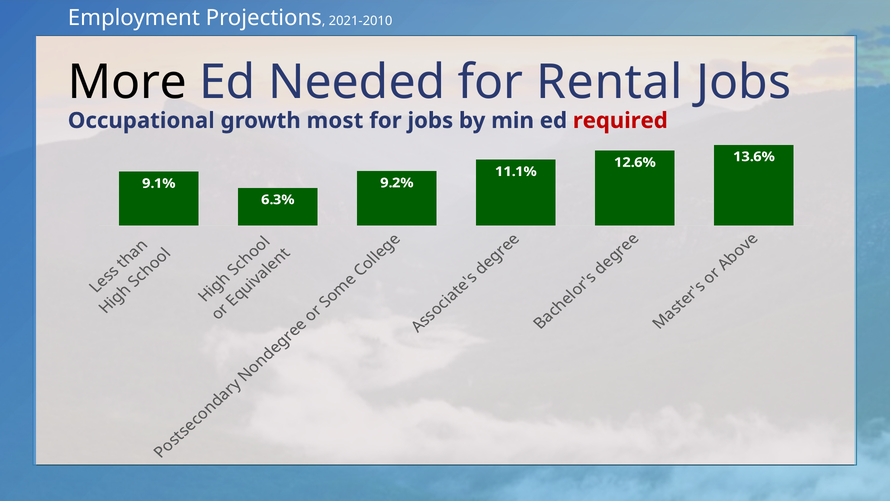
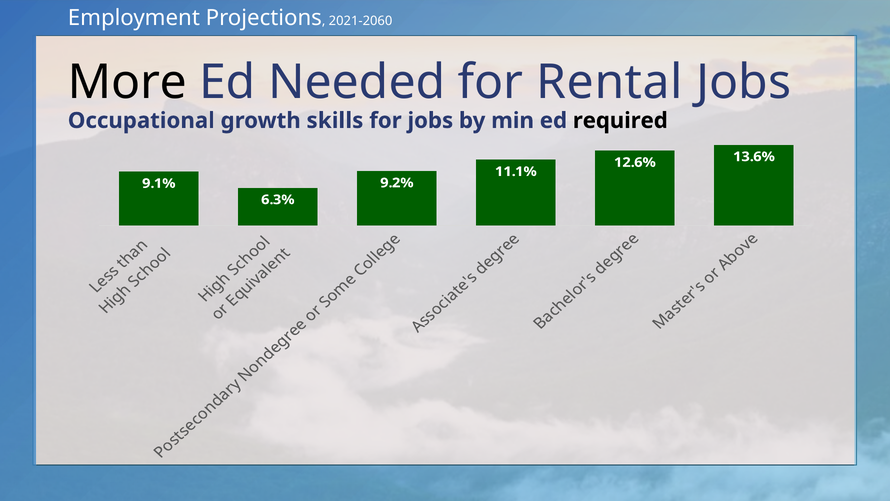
2021-2010: 2021-2010 -> 2021-2060
most: most -> skills
required colour: red -> black
